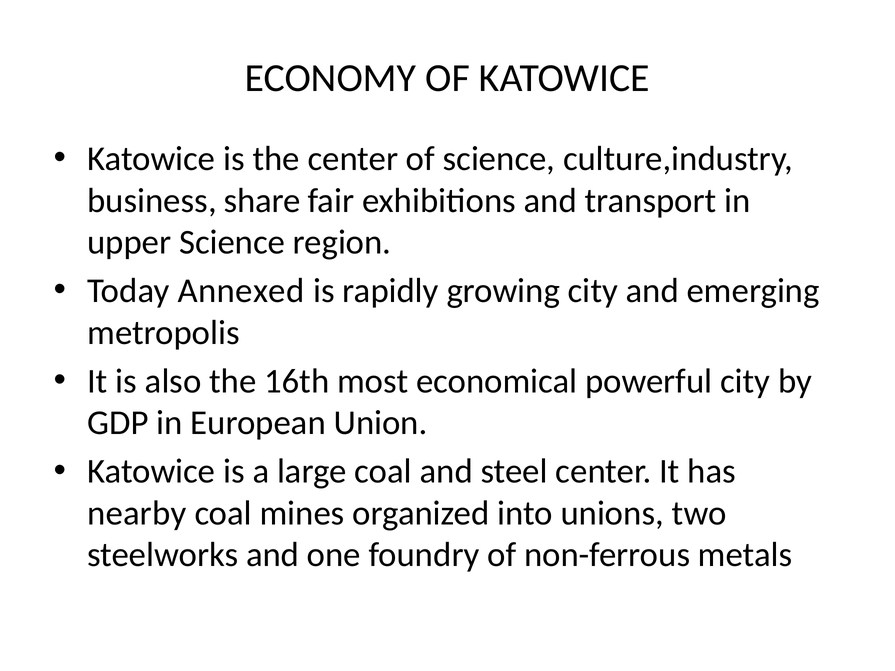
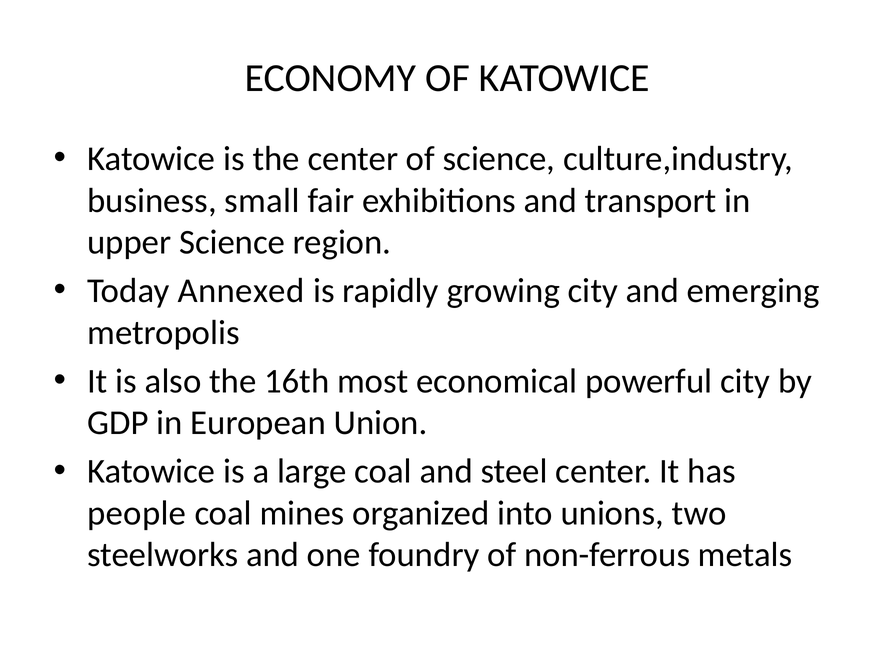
share: share -> small
nearby: nearby -> people
